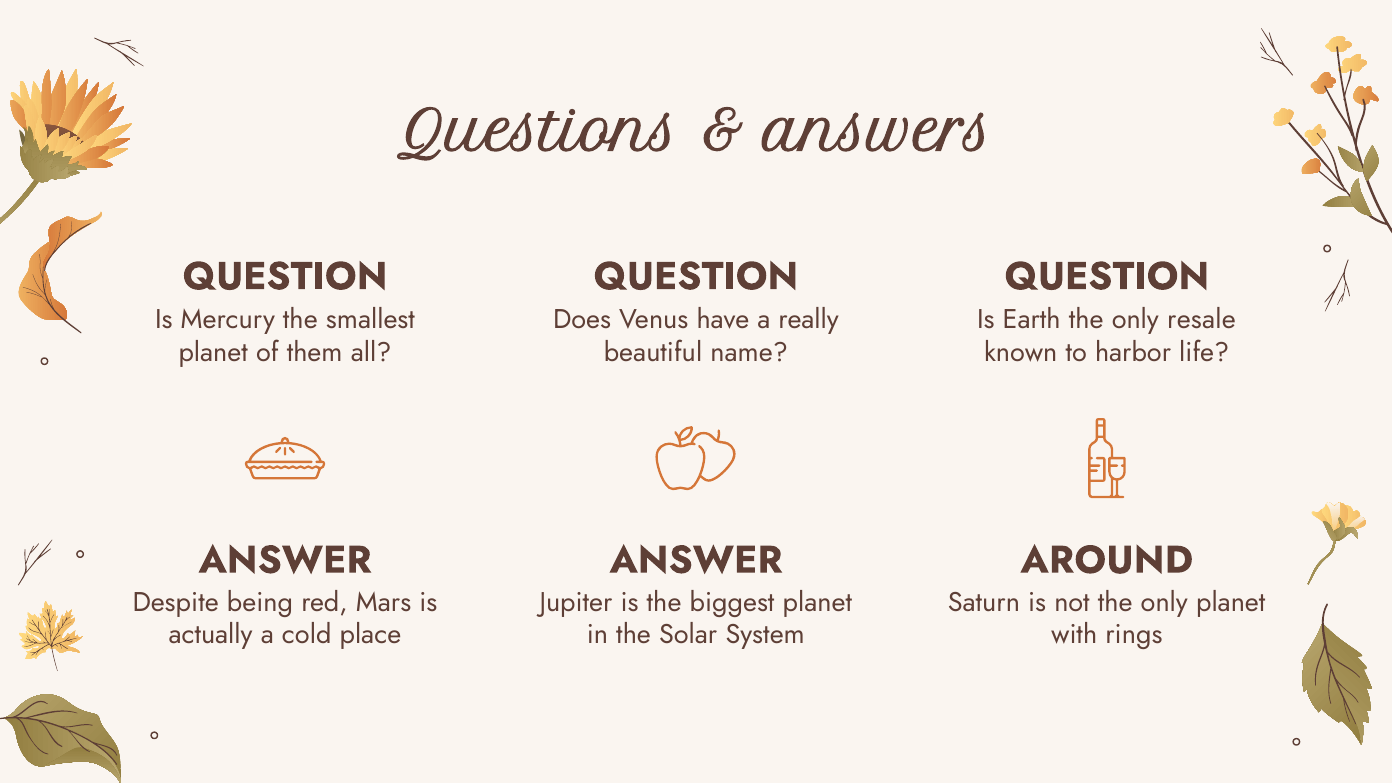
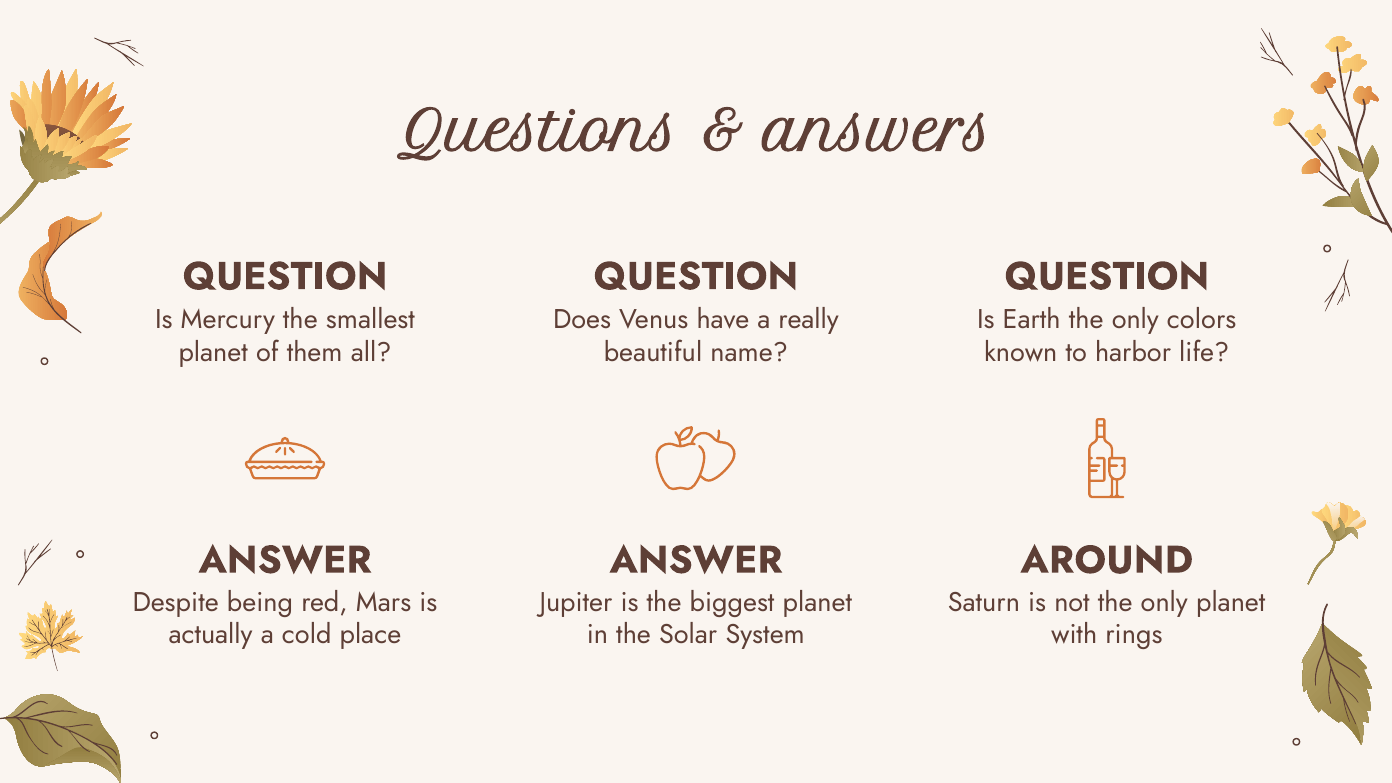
resale: resale -> colors
